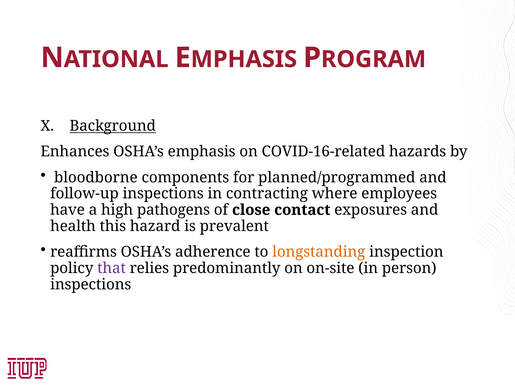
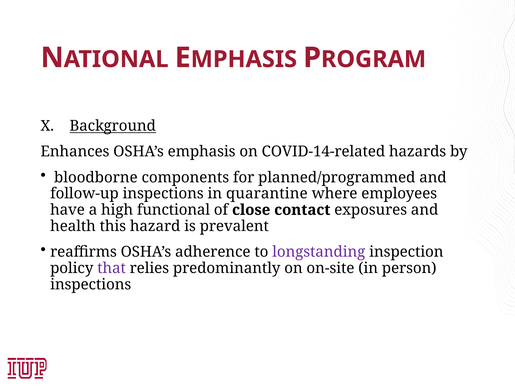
COVID-16-related: COVID-16-related -> COVID-14-related
contracting: contracting -> quarantine
pathogens: pathogens -> functional
longstanding colour: orange -> purple
